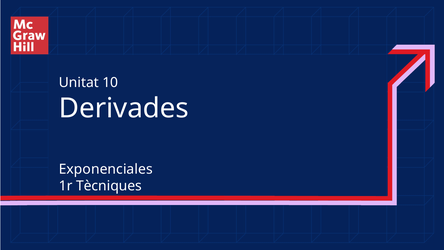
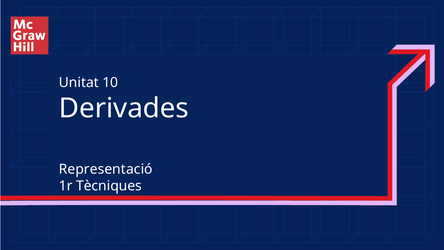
Exponenciales: Exponenciales -> Representació
